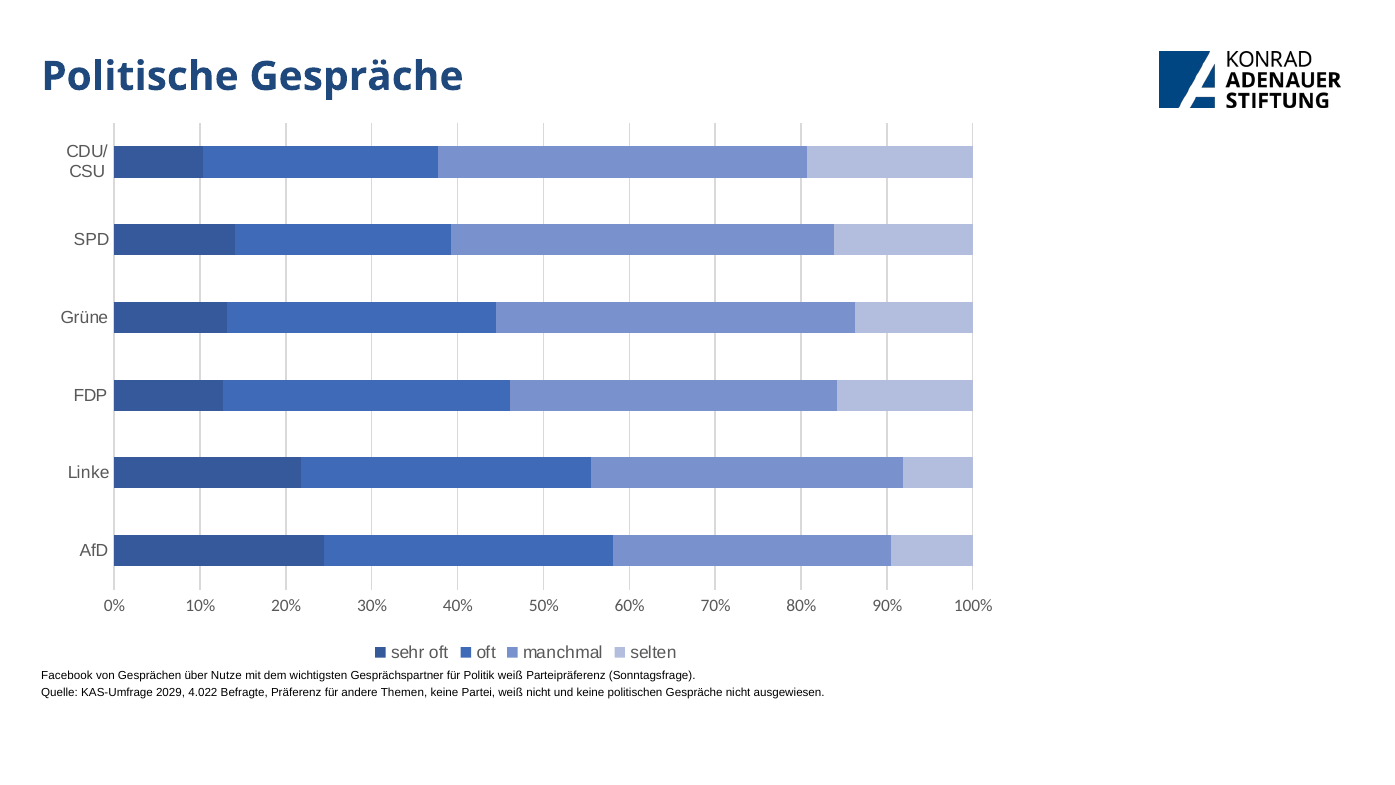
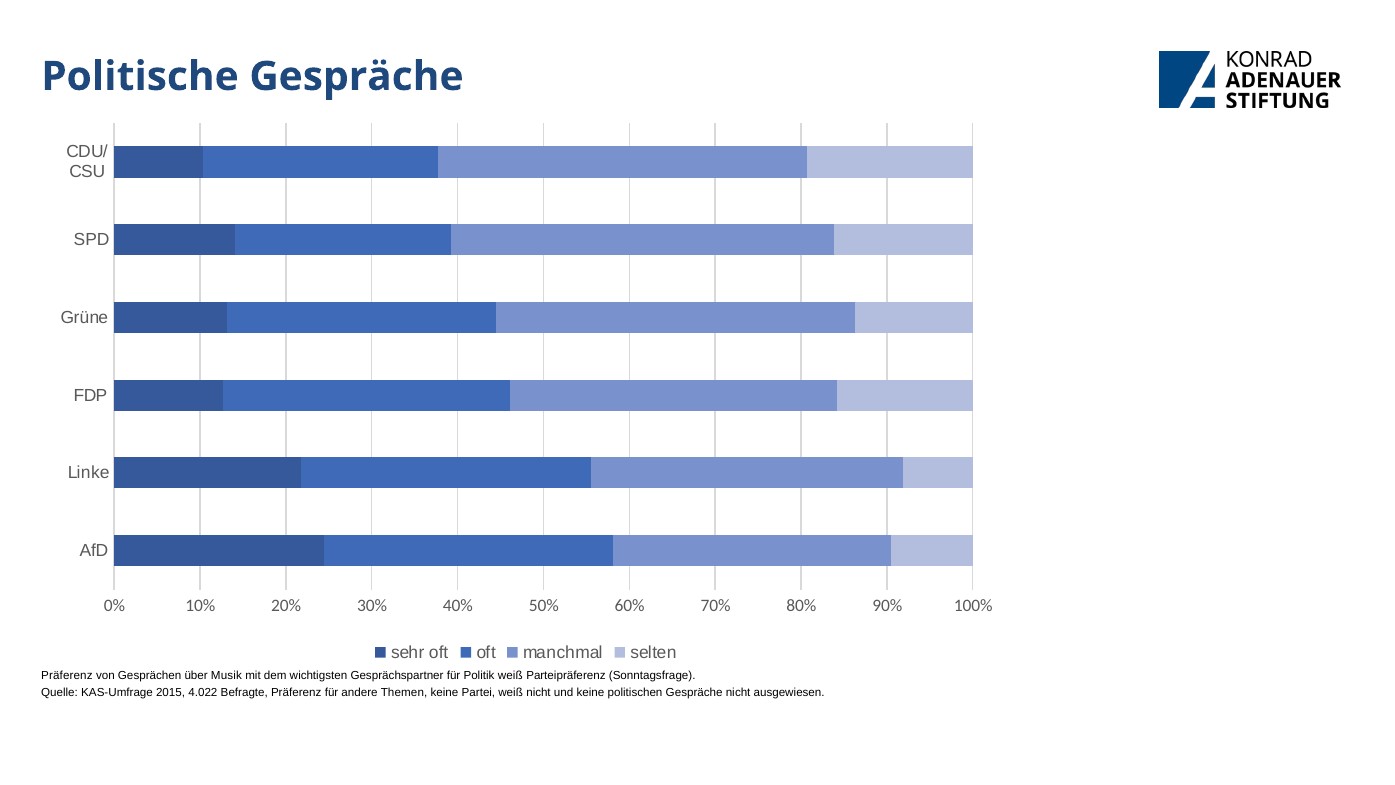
Facebook at (67, 675): Facebook -> Präferenz
Nutze: Nutze -> Musik
2029: 2029 -> 2015
